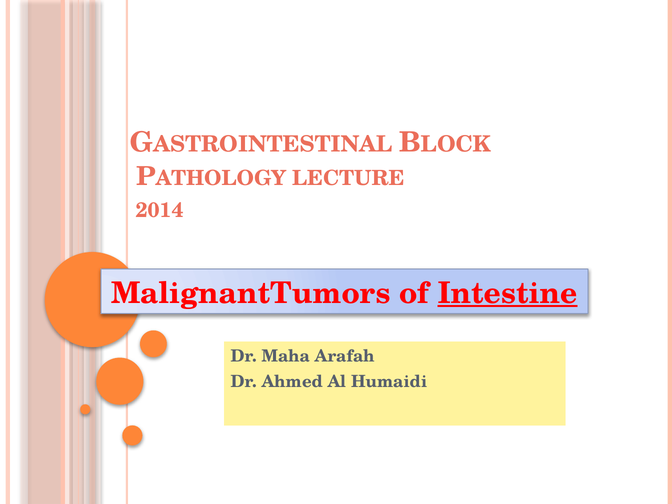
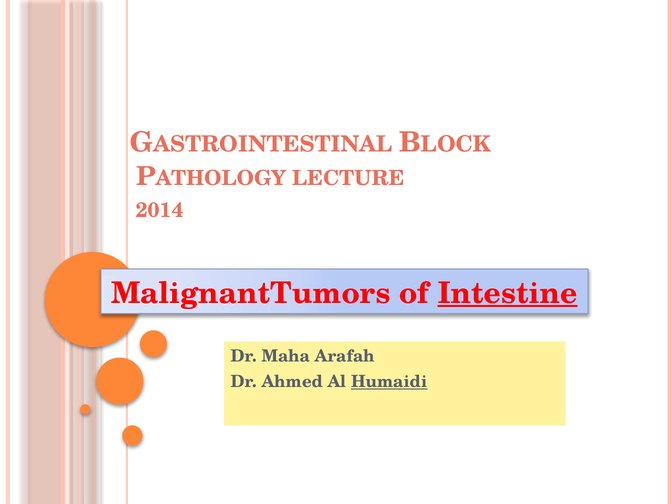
Humaidi underline: none -> present
